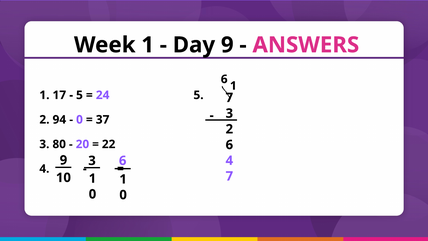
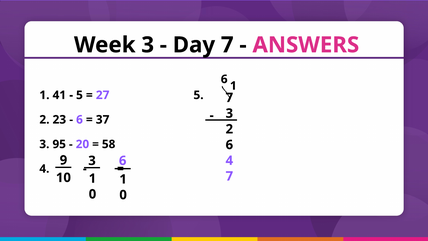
Week 1: 1 -> 3
Day 9: 9 -> 7
17: 17 -> 41
24: 24 -> 27
94: 94 -> 23
0 at (79, 120): 0 -> 6
80: 80 -> 95
22: 22 -> 58
